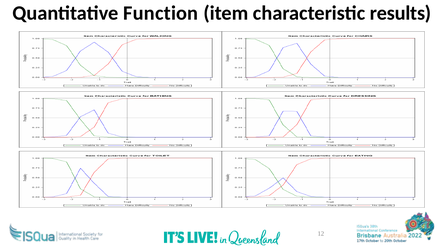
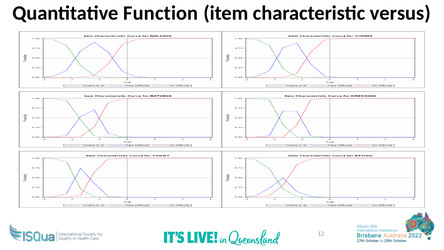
results: results -> versus
